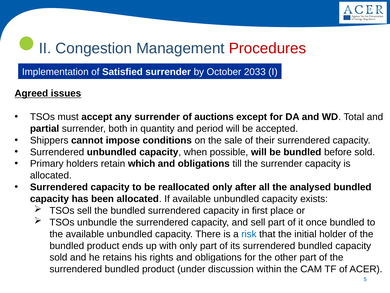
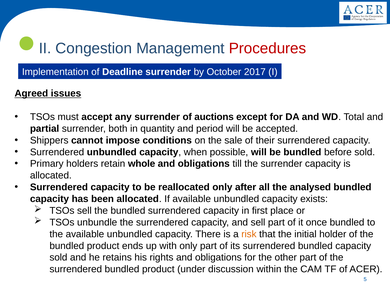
Satisfied: Satisfied -> Deadline
2033: 2033 -> 2017
which: which -> whole
risk colour: blue -> orange
